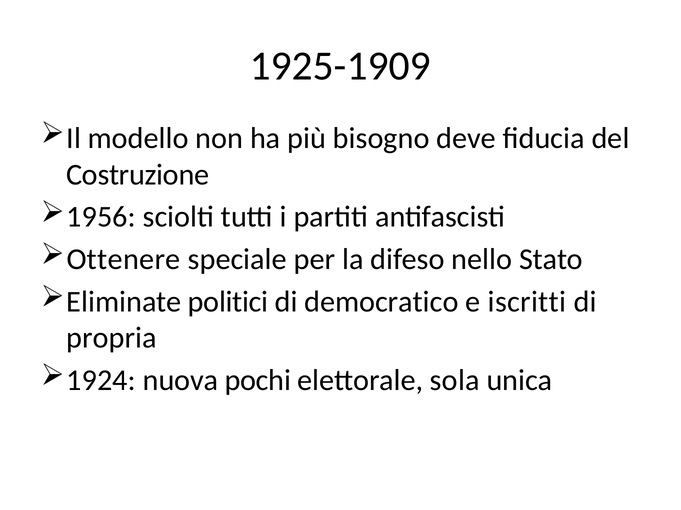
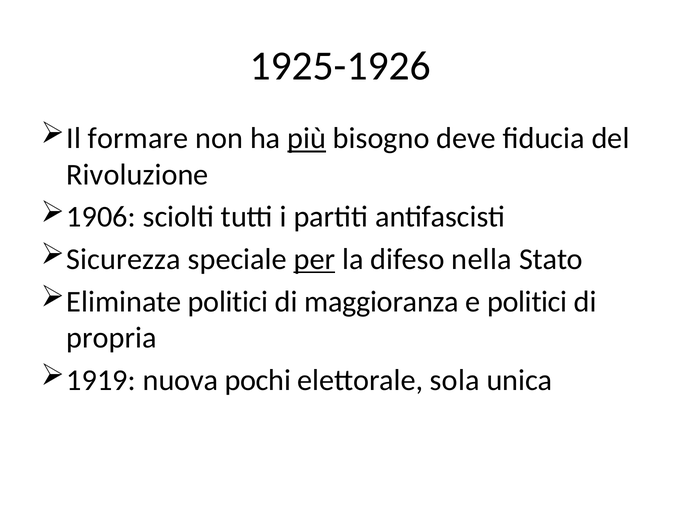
1925-1909: 1925-1909 -> 1925-1926
modello: modello -> formare
più underline: none -> present
Costruzione: Costruzione -> Rivoluzione
1956: 1956 -> 1906
Ottenere: Ottenere -> Sicurezza
per underline: none -> present
nello: nello -> nella
democratico: democratico -> maggioranza
e iscritti: iscritti -> politici
1924: 1924 -> 1919
